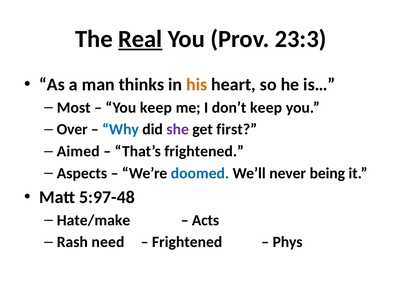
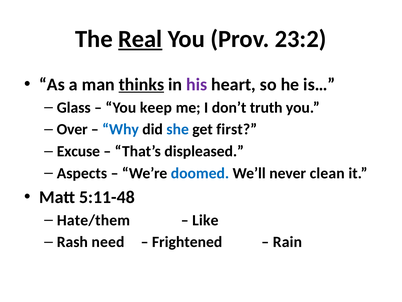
23:3: 23:3 -> 23:2
thinks underline: none -> present
his colour: orange -> purple
Most: Most -> Glass
don’t keep: keep -> truth
she colour: purple -> blue
Aimed: Aimed -> Excuse
That’s frightened: frightened -> displeased
being: being -> clean
5:97-48: 5:97-48 -> 5:11-48
Hate/make: Hate/make -> Hate/them
Acts: Acts -> Like
Phys: Phys -> Rain
